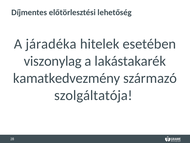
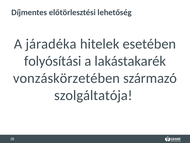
viszonylag: viszonylag -> folyósítási
kamatkedvezmény: kamatkedvezmény -> vonzáskörzetében
